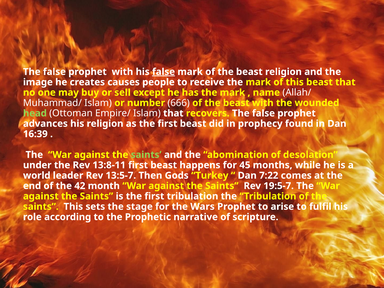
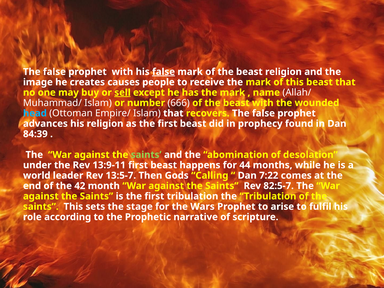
sell underline: none -> present
head colour: light green -> light blue
16:39: 16:39 -> 84:39
13:8-11: 13:8-11 -> 13:9-11
45: 45 -> 44
Turkey: Turkey -> Calling
19:5-7: 19:5-7 -> 82:5-7
